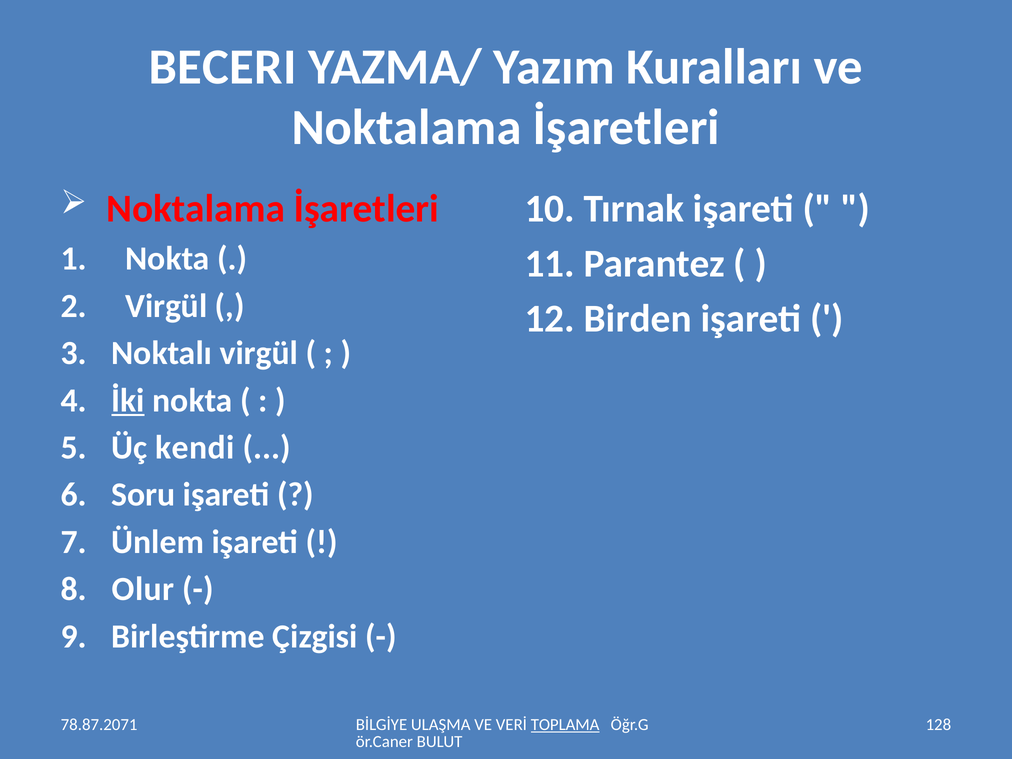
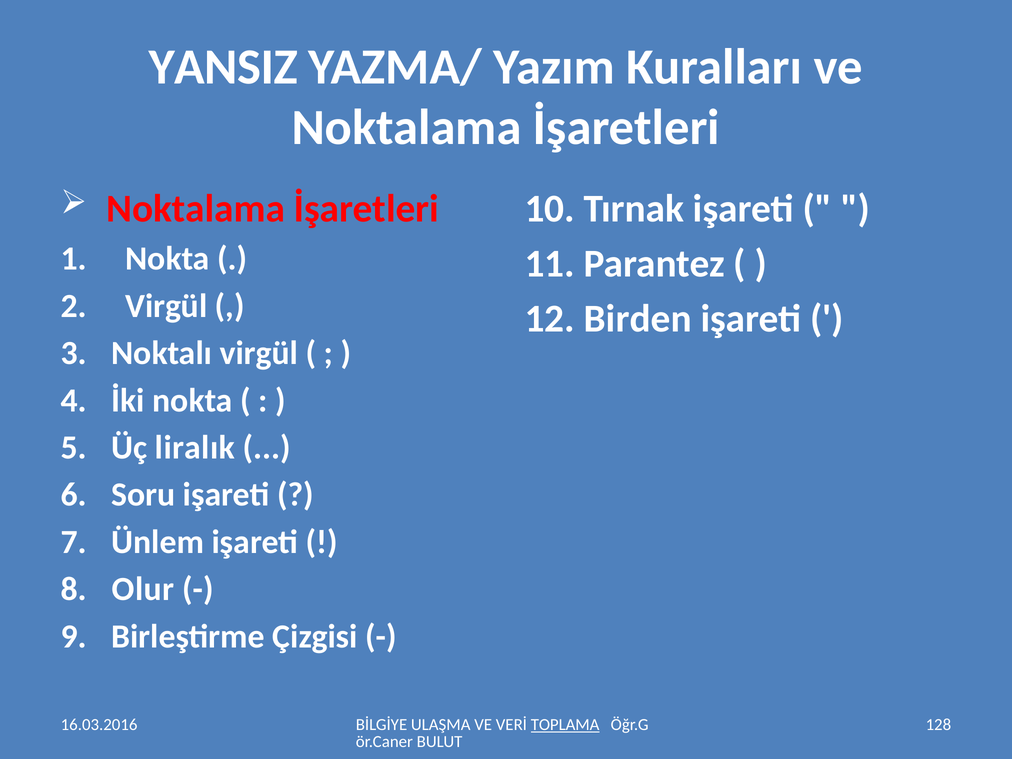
BECERI: BECERI -> YANSIZ
İki underline: present -> none
kendi: kendi -> liralık
78.87.2071: 78.87.2071 -> 16.03.2016
